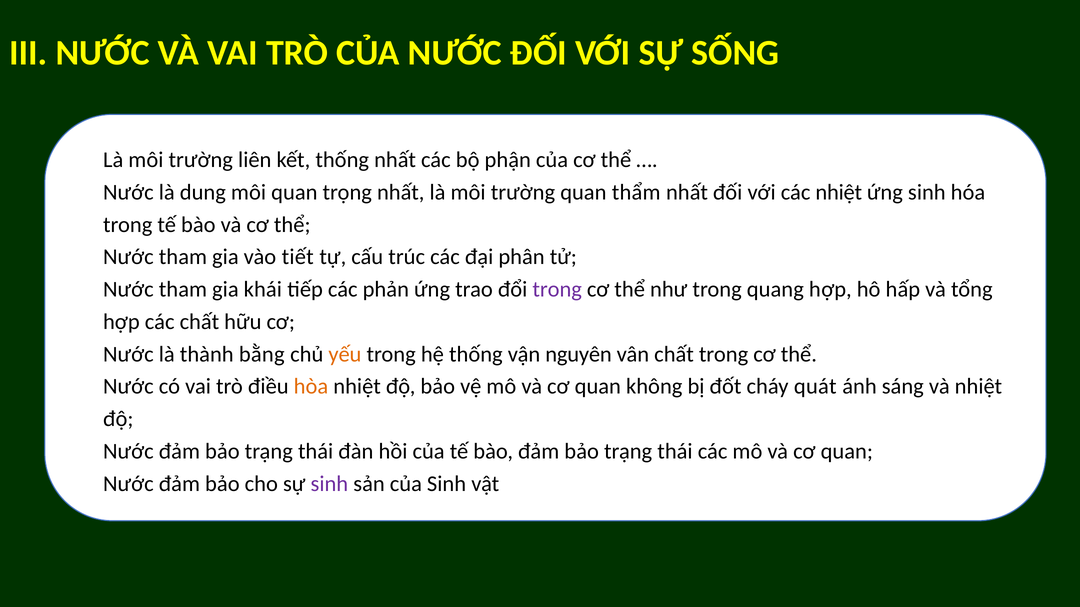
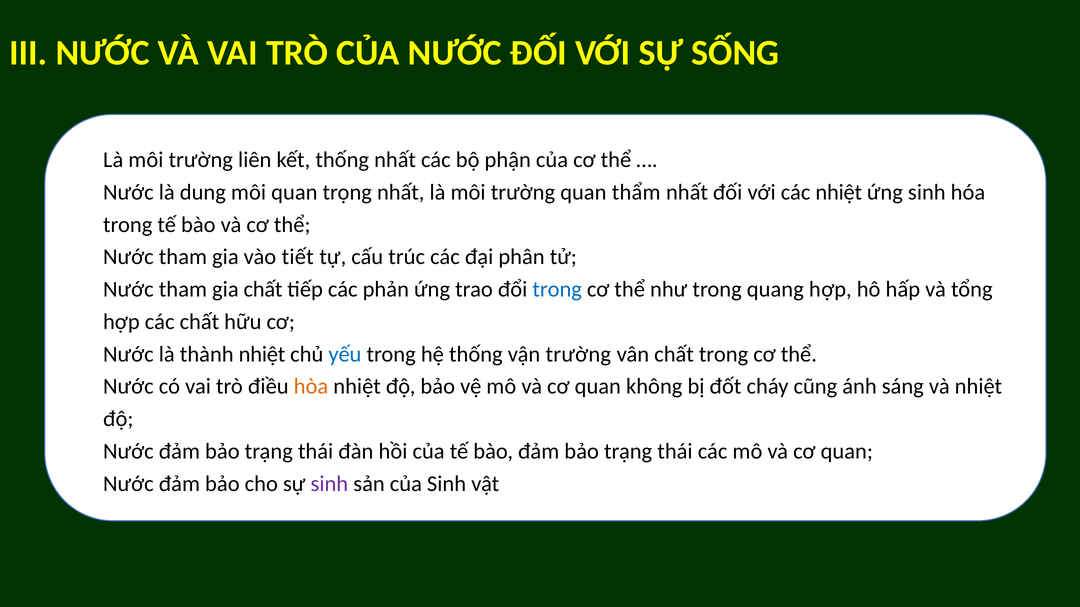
gia khái: khái -> chất
trong at (557, 290) colour: purple -> blue
thành bằng: bằng -> nhiệt
yếu colour: orange -> blue
vận nguyên: nguyên -> trường
quát: quát -> cũng
